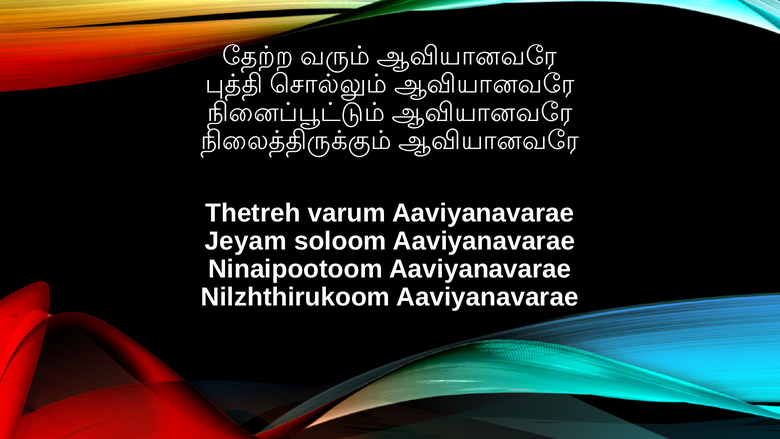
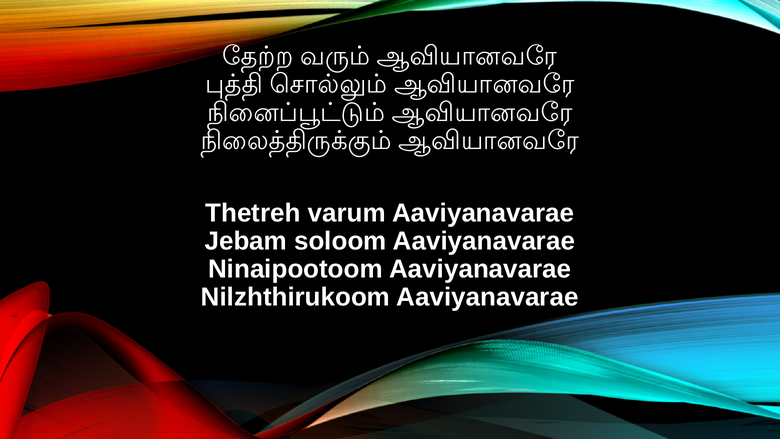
Jeyam: Jeyam -> Jebam
